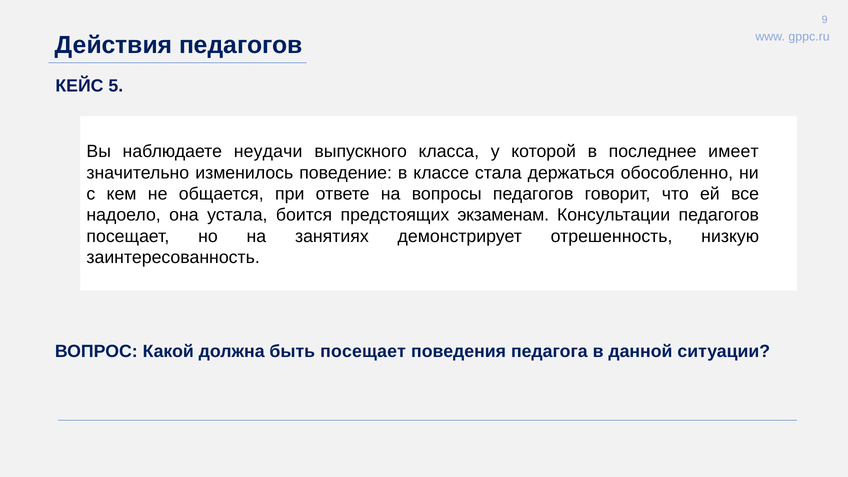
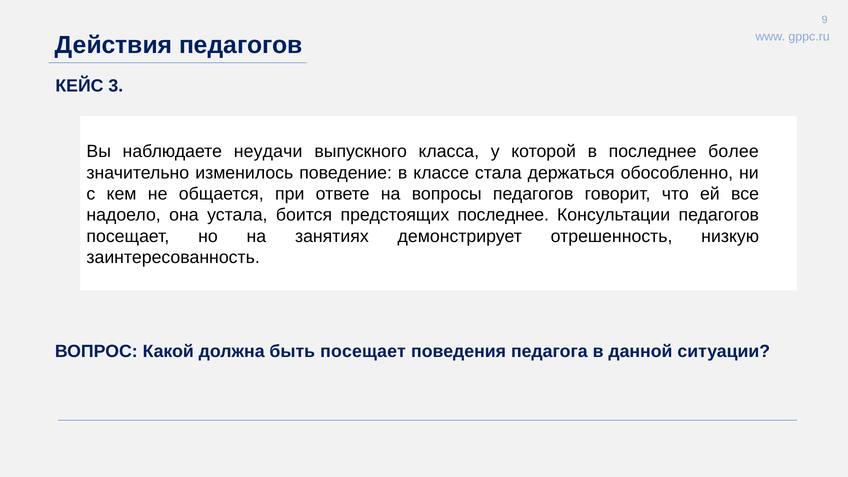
5: 5 -> 3
имеет: имеет -> более
предстоящих экзаменам: экзаменам -> последнее
